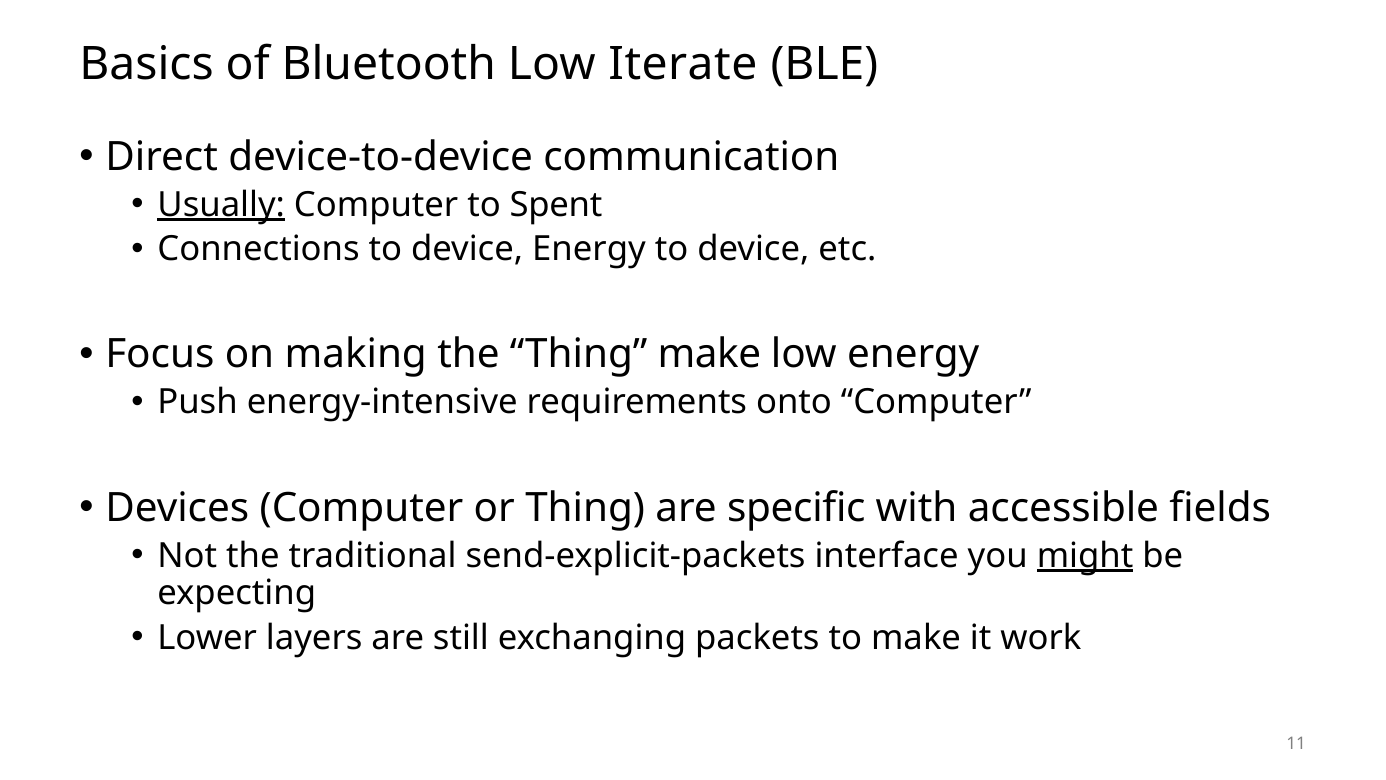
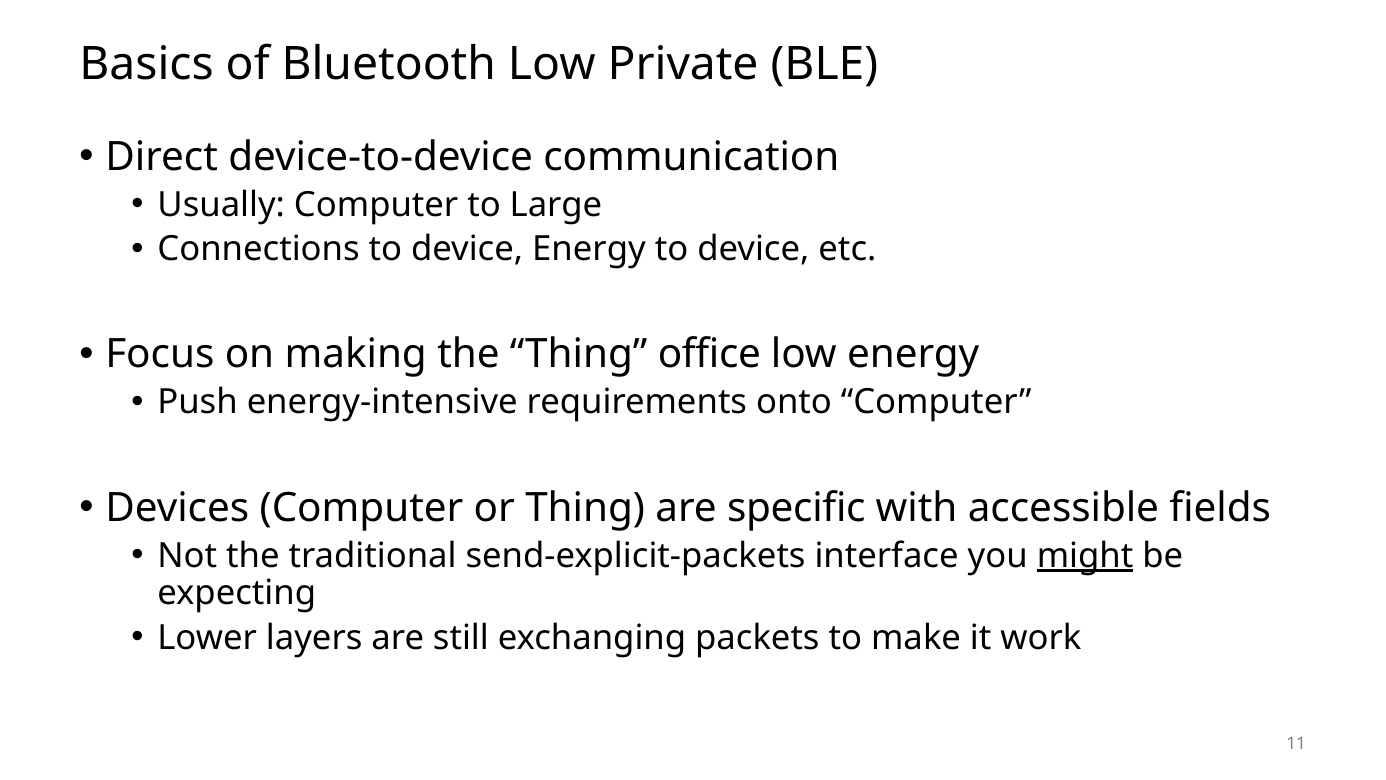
Iterate: Iterate -> Private
Usually underline: present -> none
Spent: Spent -> Large
Thing make: make -> office
